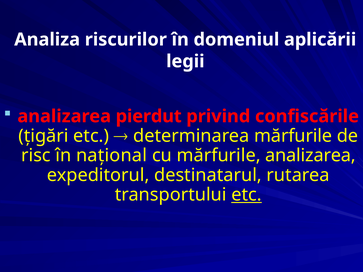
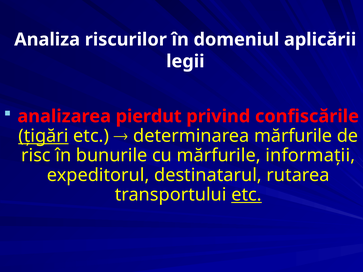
țigări underline: none -> present
național: național -> bunurile
mărfurile analizarea: analizarea -> informații
